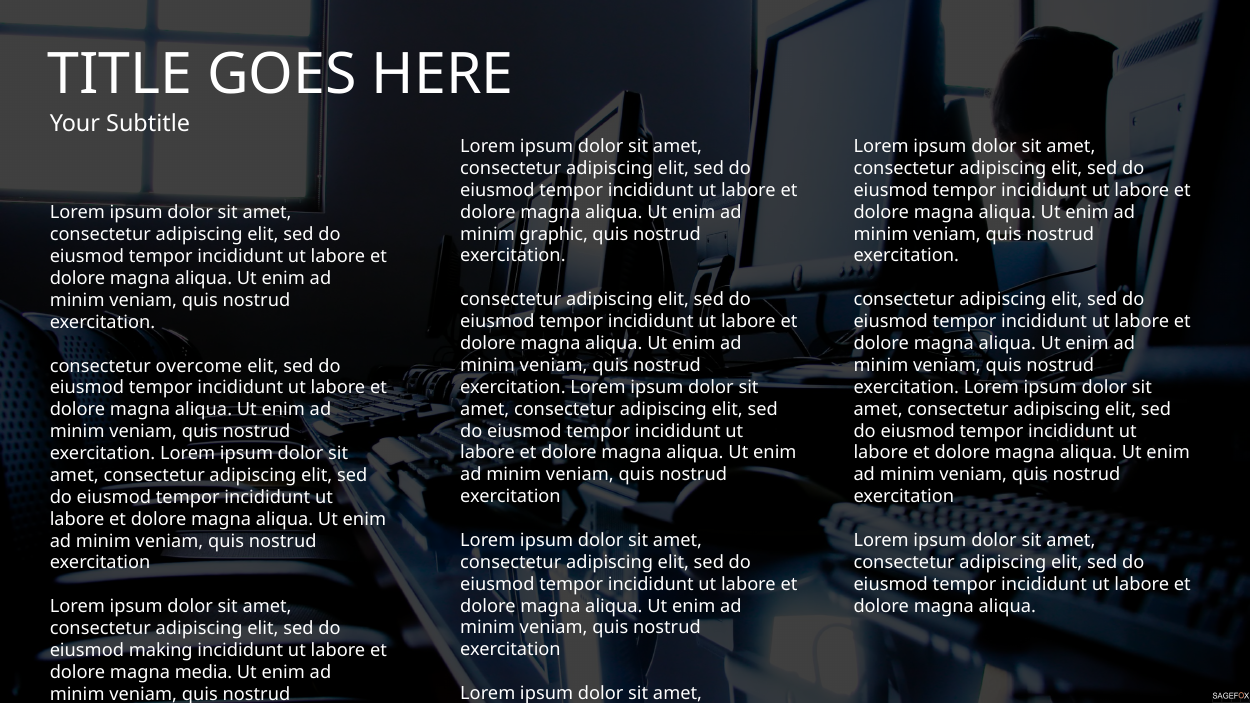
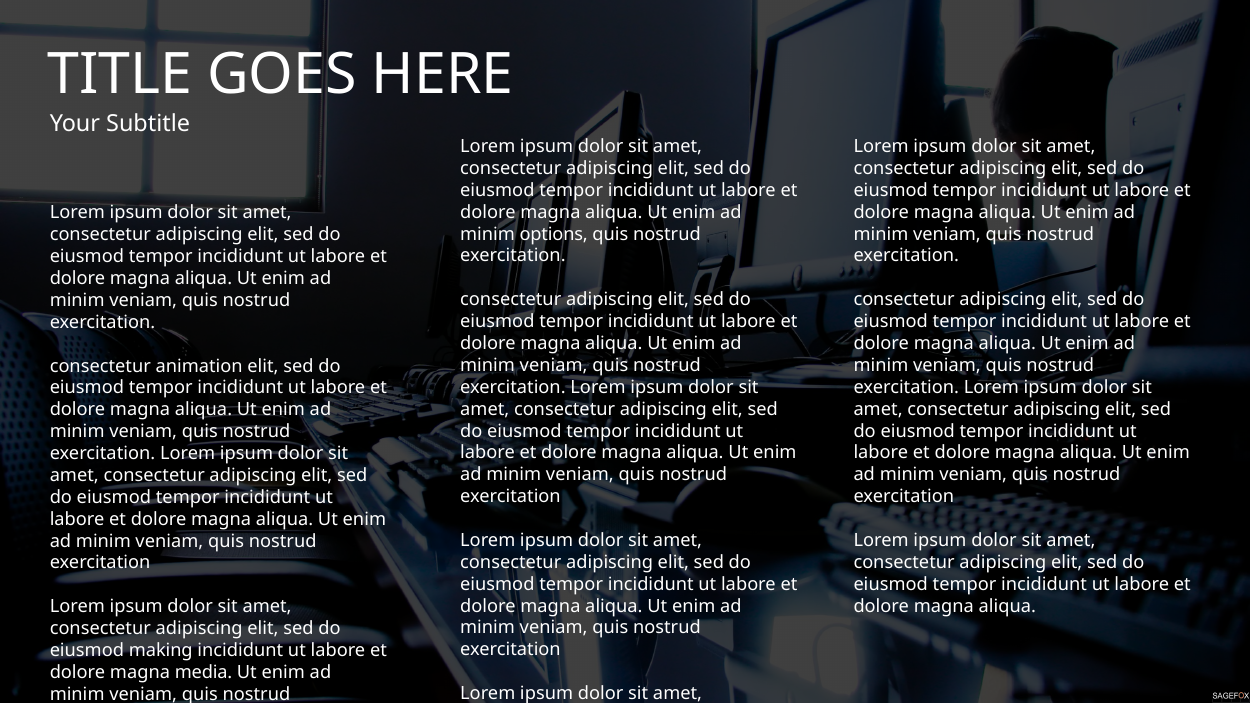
graphic: graphic -> options
overcome: overcome -> animation
